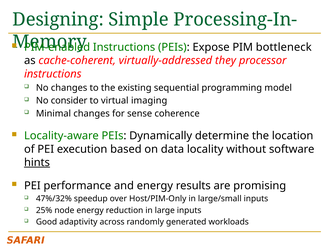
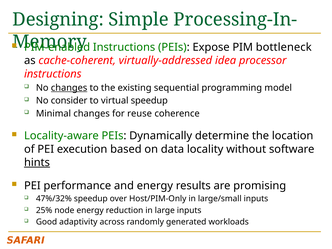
they: they -> idea
changes at (69, 88) underline: none -> present
virtual imaging: imaging -> speedup
sense: sense -> reuse
